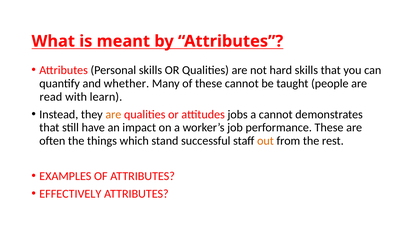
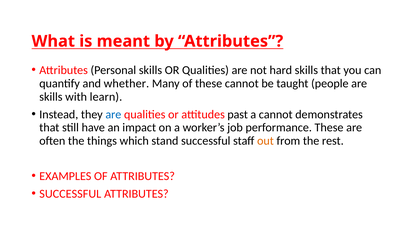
read at (51, 97): read -> skills
are at (113, 114) colour: orange -> blue
jobs: jobs -> past
EFFECTIVELY at (70, 194): EFFECTIVELY -> SUCCESSFUL
